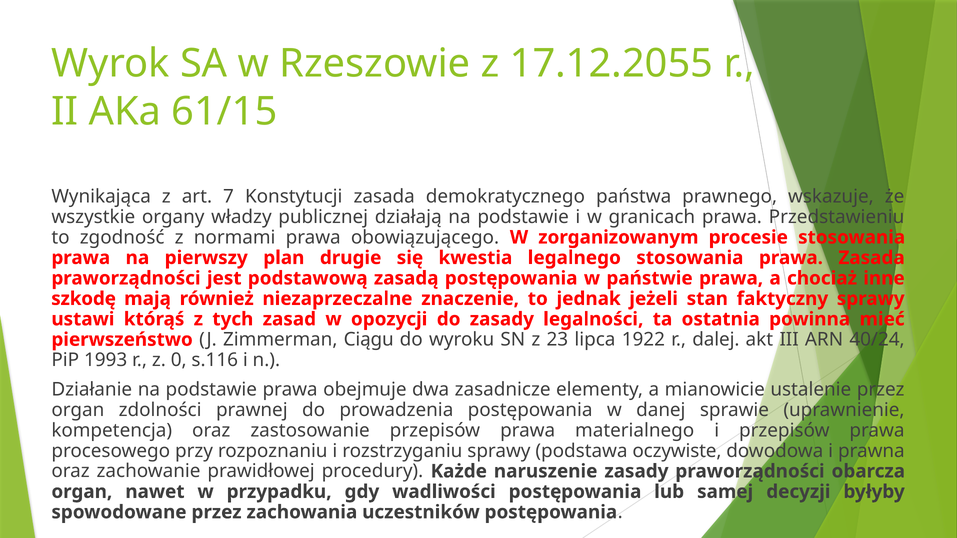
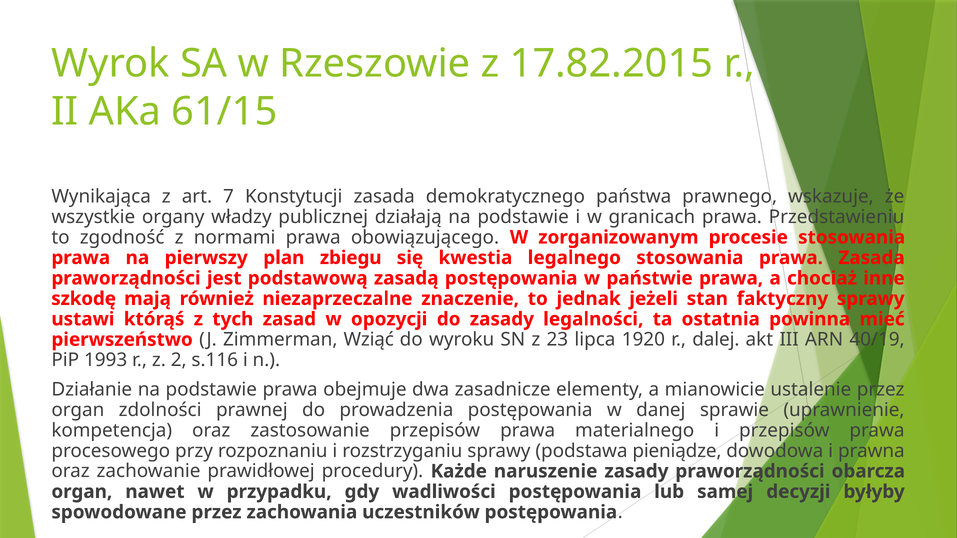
17.12.2055: 17.12.2055 -> 17.82.2015
drugie: drugie -> zbiegu
Ciągu: Ciągu -> Wziąć
1922: 1922 -> 1920
40/24: 40/24 -> 40/19
0: 0 -> 2
oczywiste: oczywiste -> pieniądze
